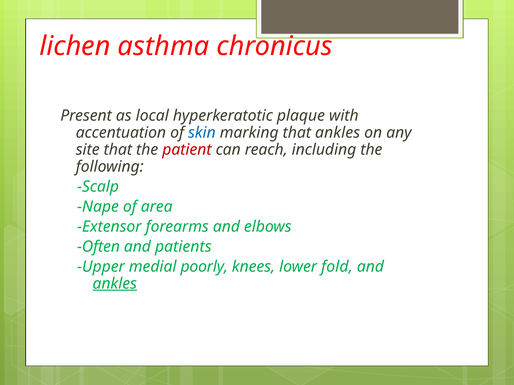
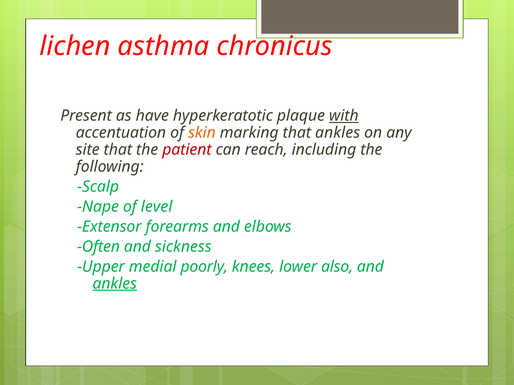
local: local -> have
with underline: none -> present
skin colour: blue -> orange
area: area -> level
patients: patients -> sickness
fold: fold -> also
